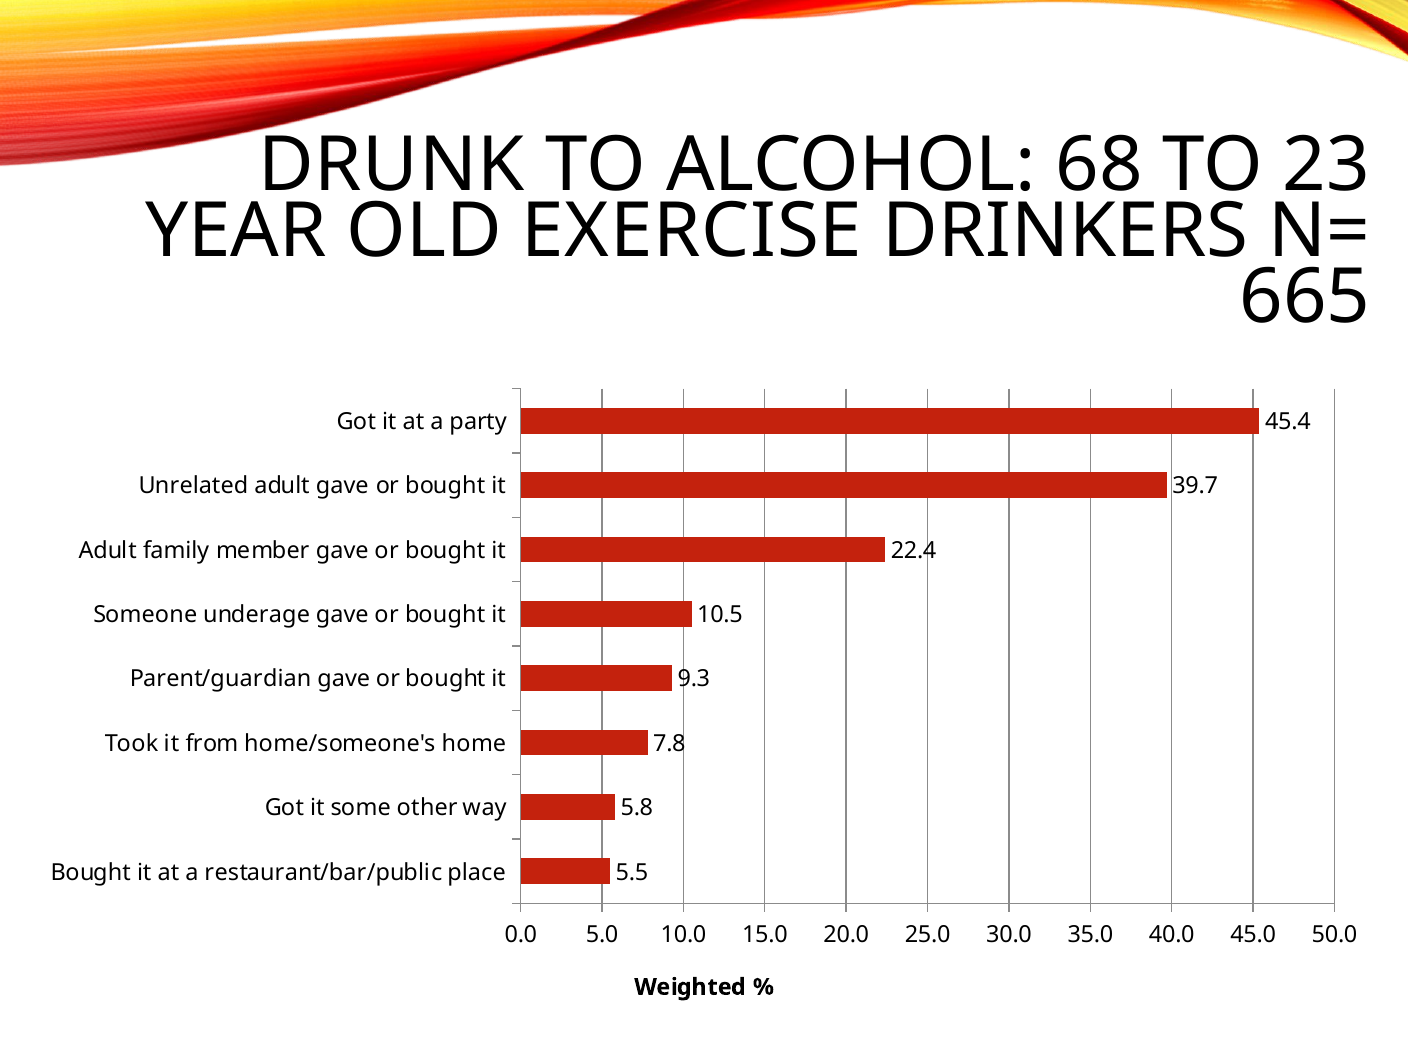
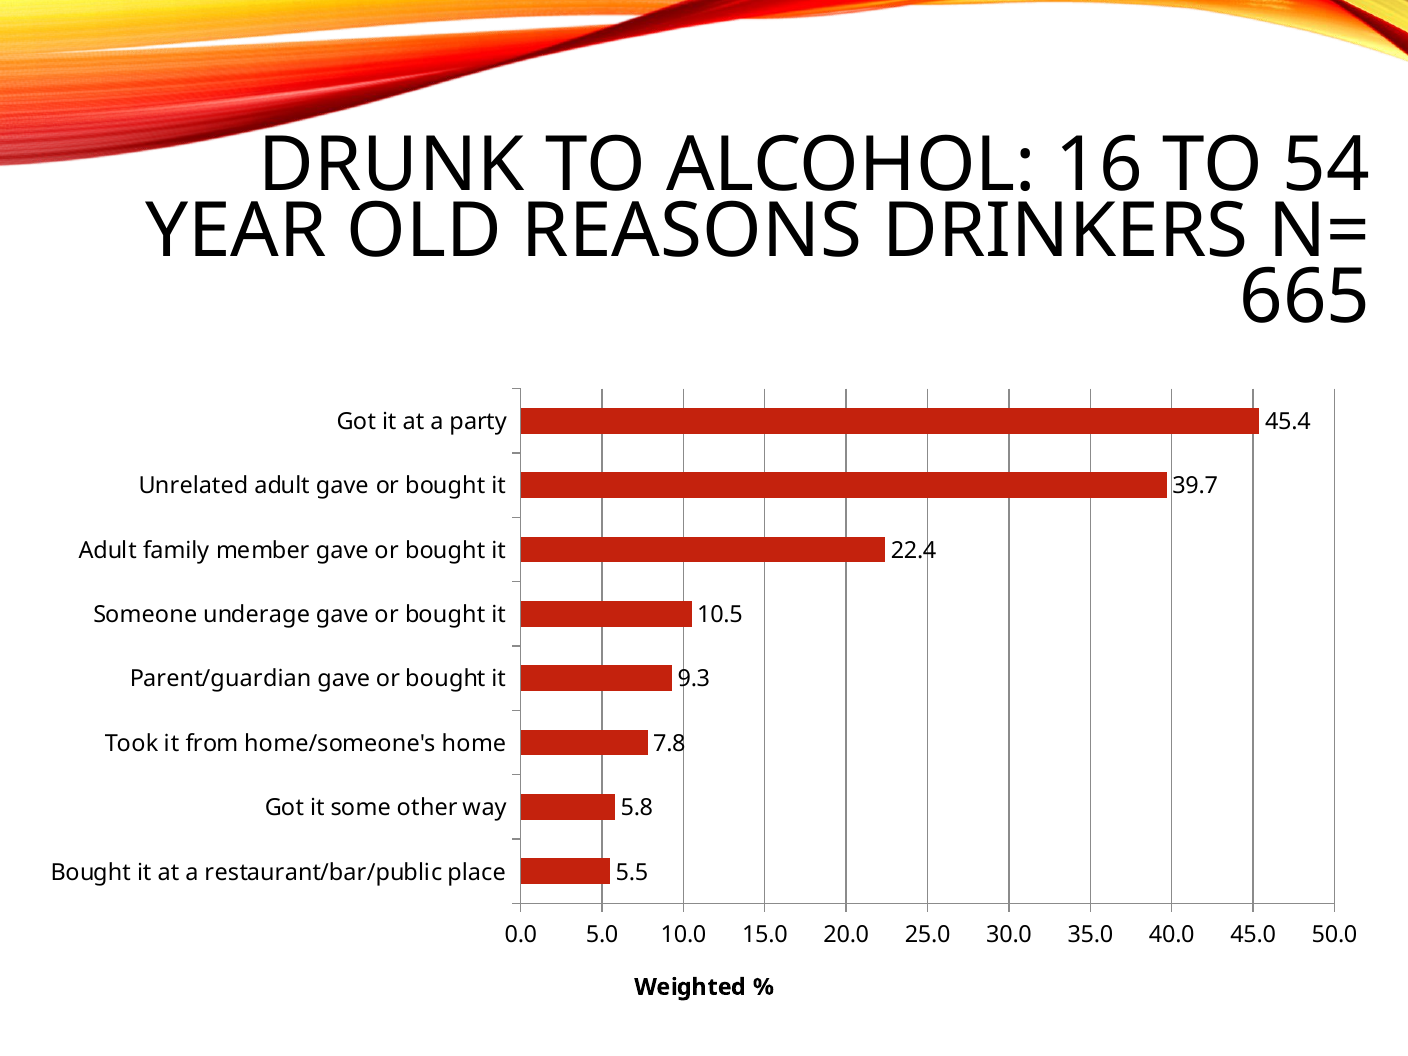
68: 68 -> 16
23: 23 -> 54
EXERCISE: EXERCISE -> REASONS
